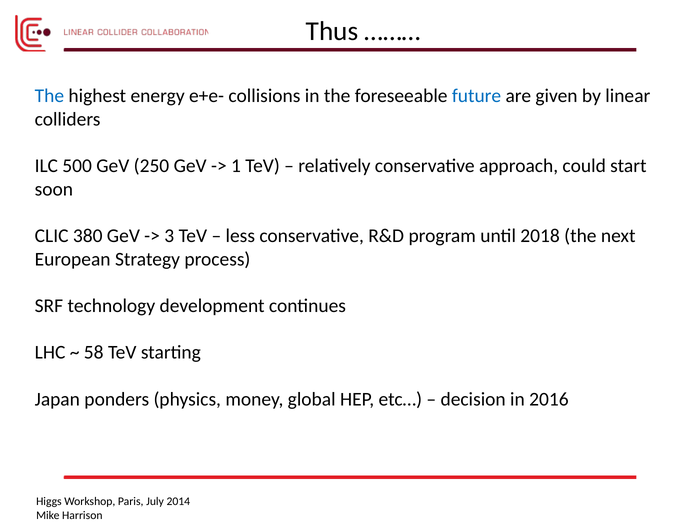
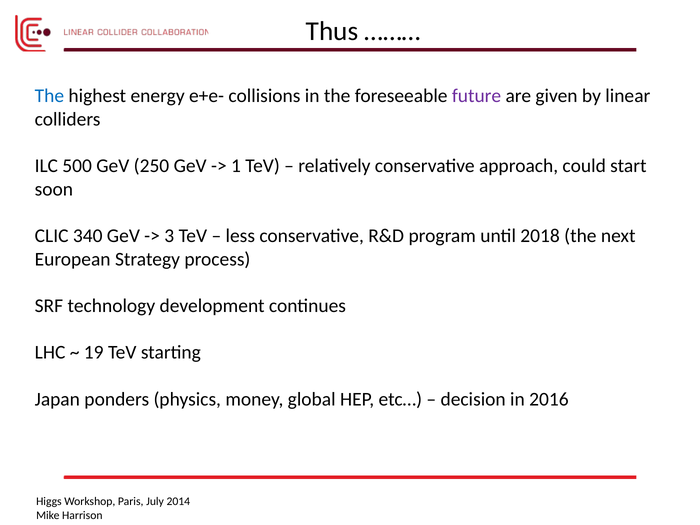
future colour: blue -> purple
380: 380 -> 340
58: 58 -> 19
